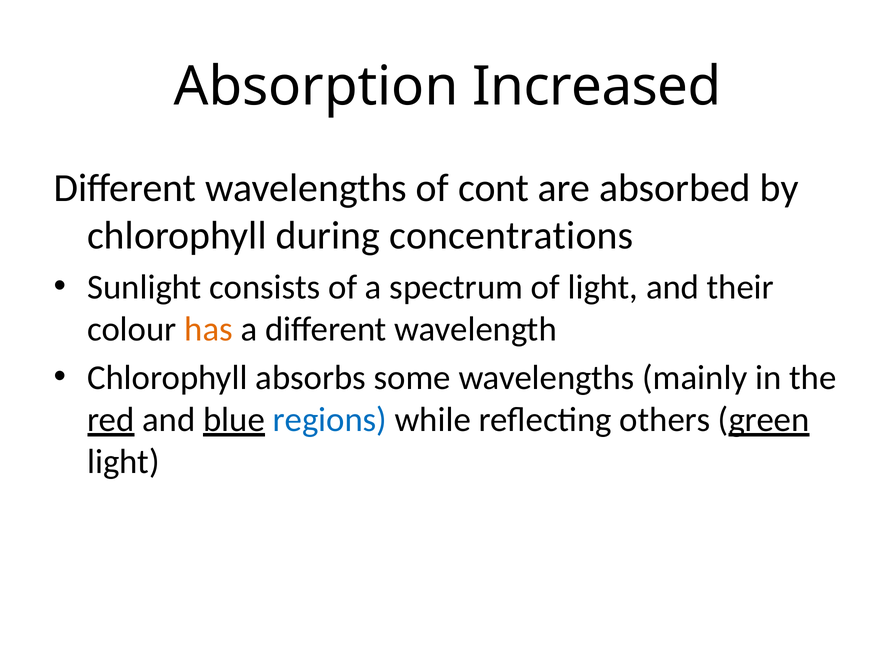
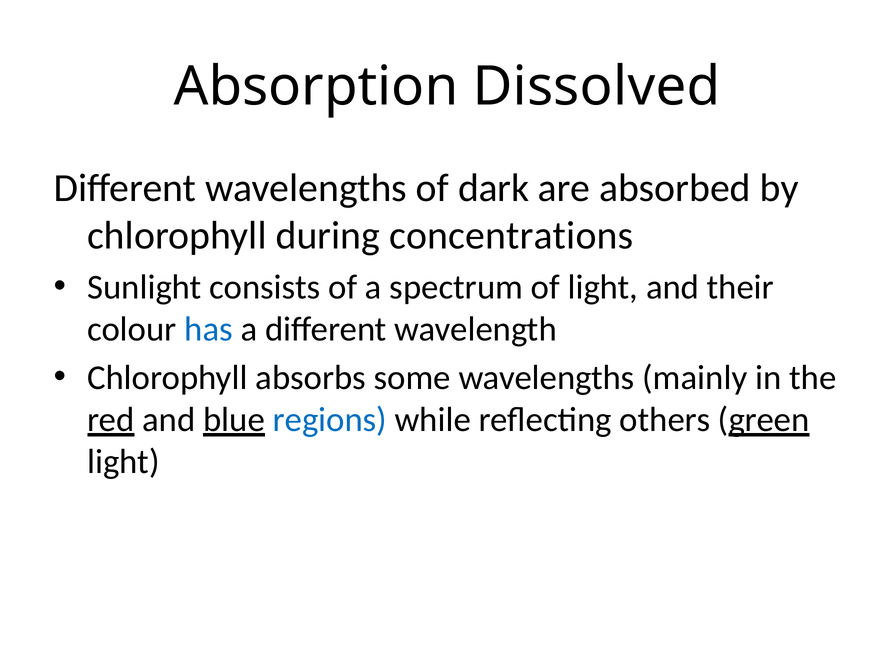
Increased: Increased -> Dissolved
cont: cont -> dark
has colour: orange -> blue
